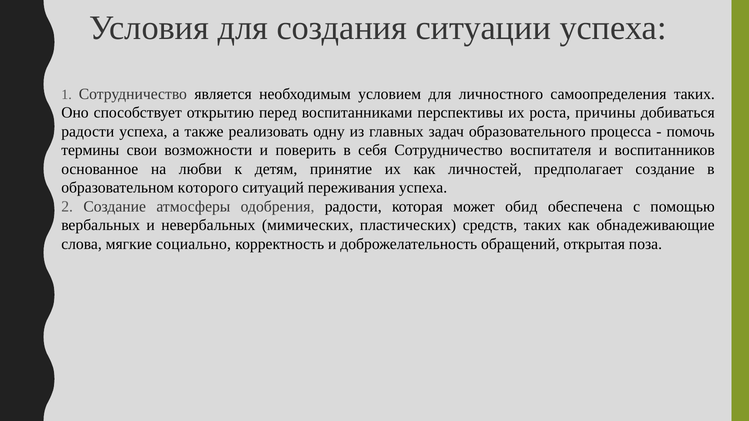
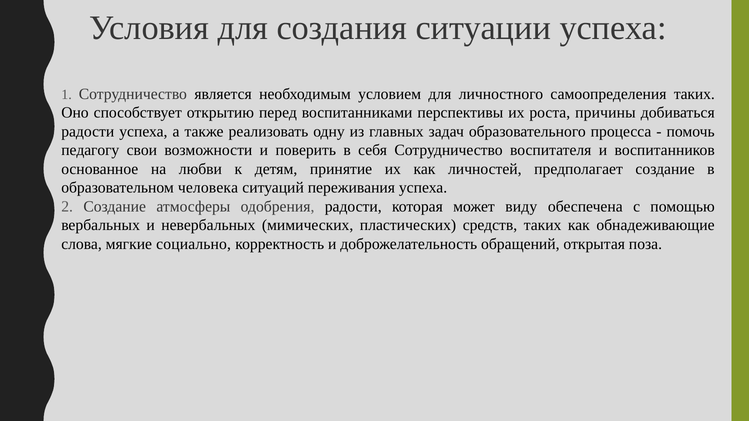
термины: термины -> педагогу
которого: которого -> человека
обид: обид -> виду
